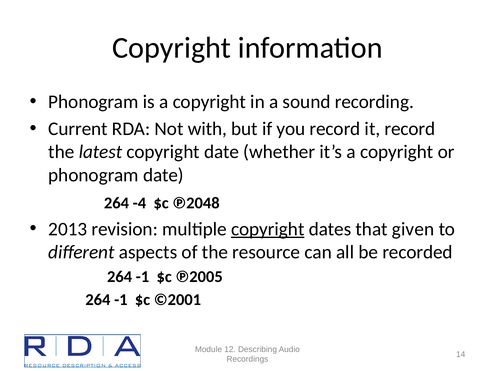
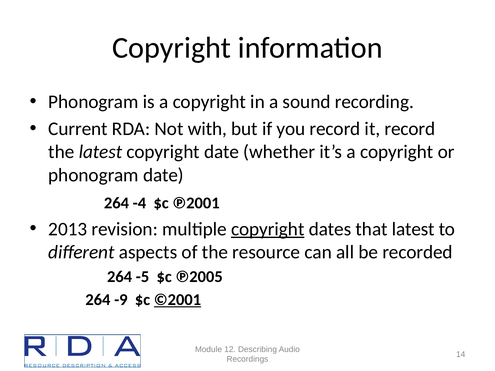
℗2048: ℗2048 -> ℗2001
that given: given -> latest
-1 at (143, 277): -1 -> -5
-1 at (121, 300): -1 -> -9
©2001 underline: none -> present
